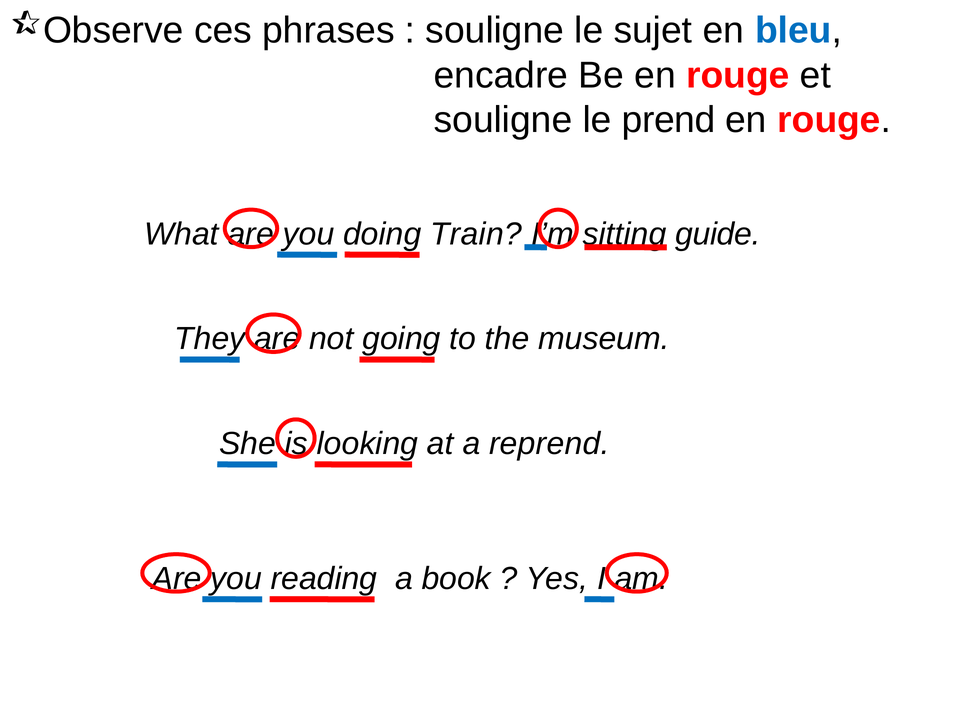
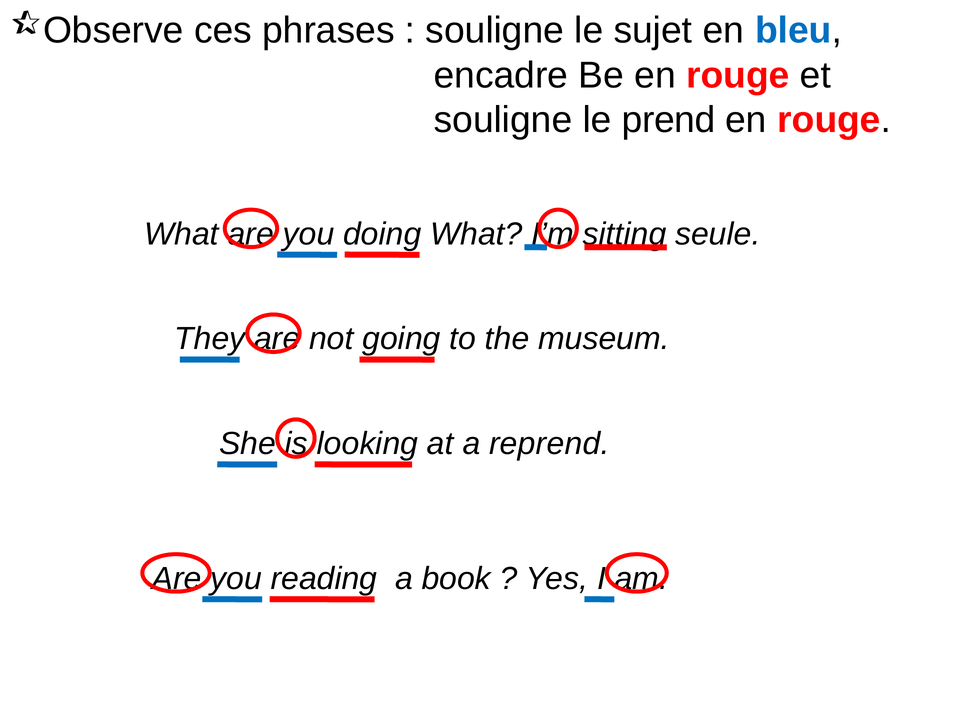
doing Train: Train -> What
guide: guide -> seule
